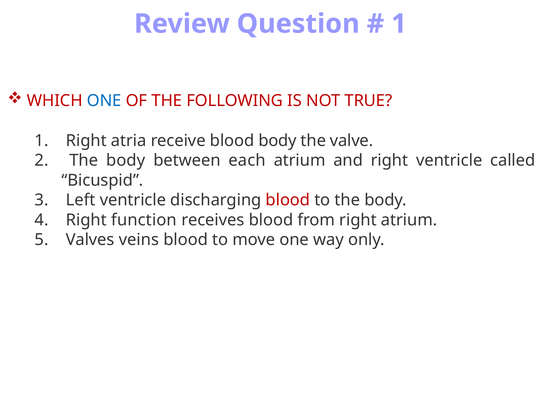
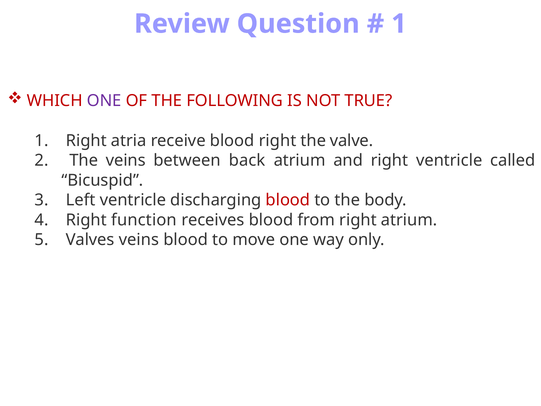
ONE at (104, 101) colour: blue -> purple
blood body: body -> right
body at (126, 160): body -> veins
each: each -> back
